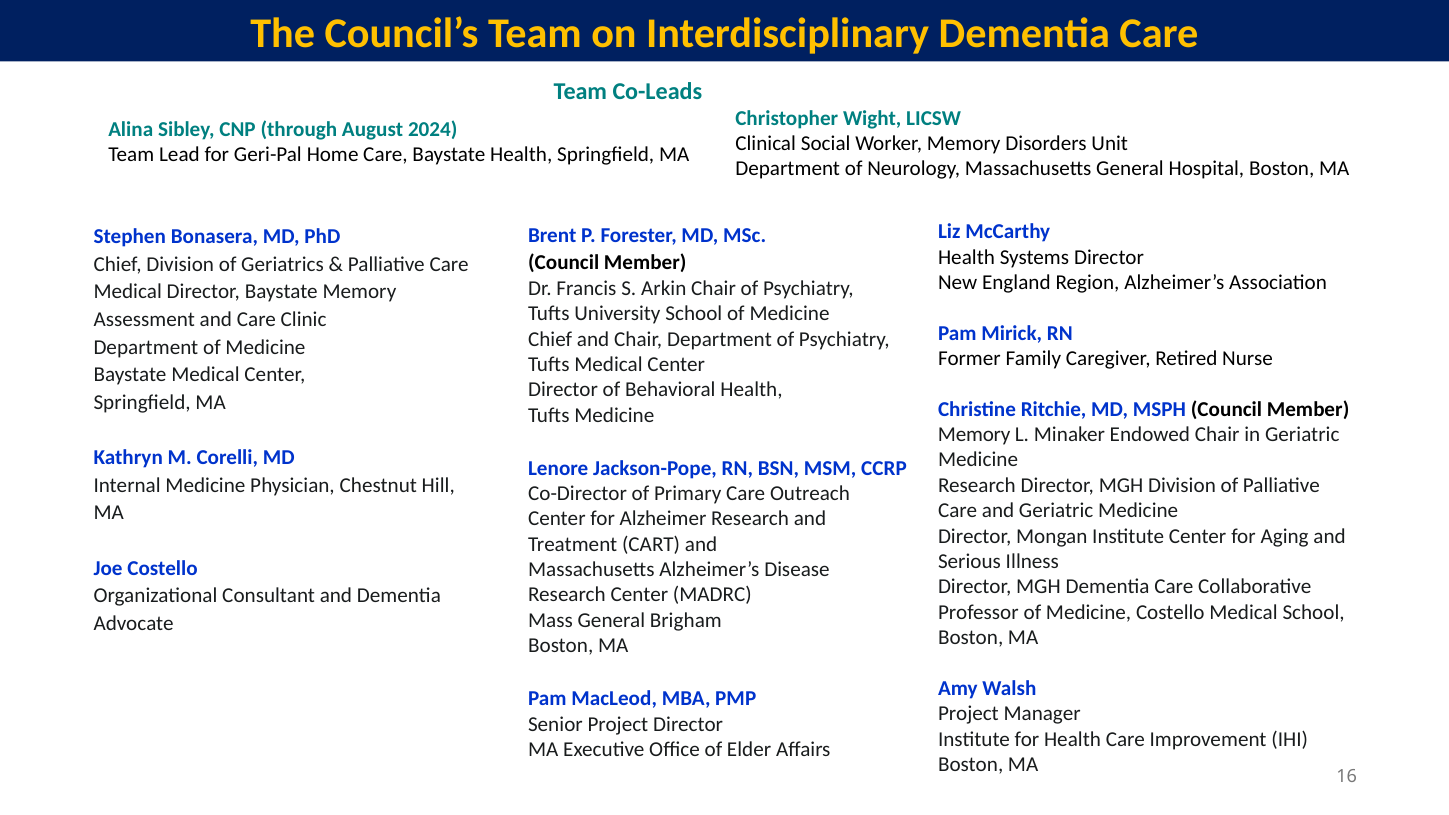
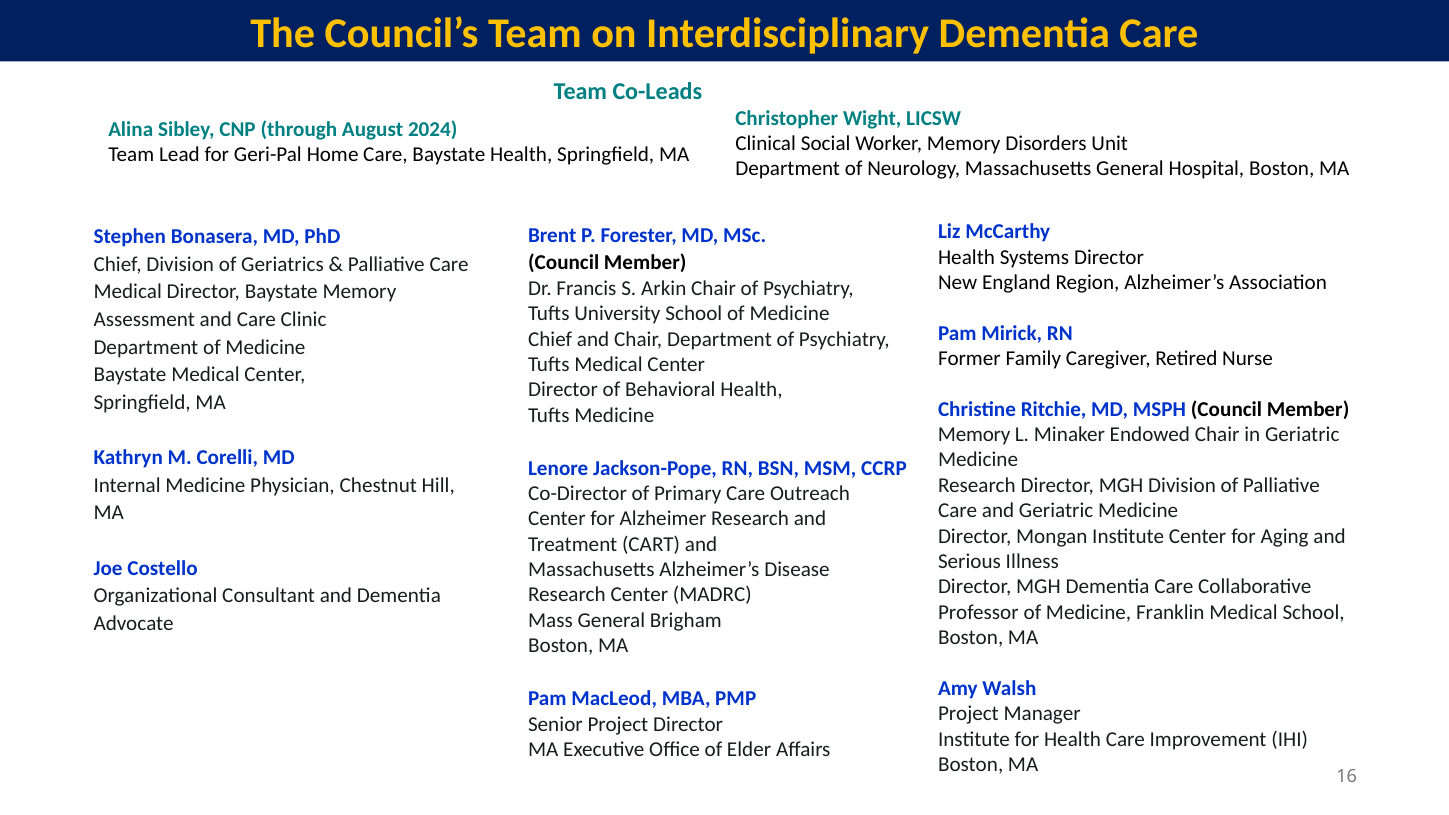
Medicine Costello: Costello -> Franklin
